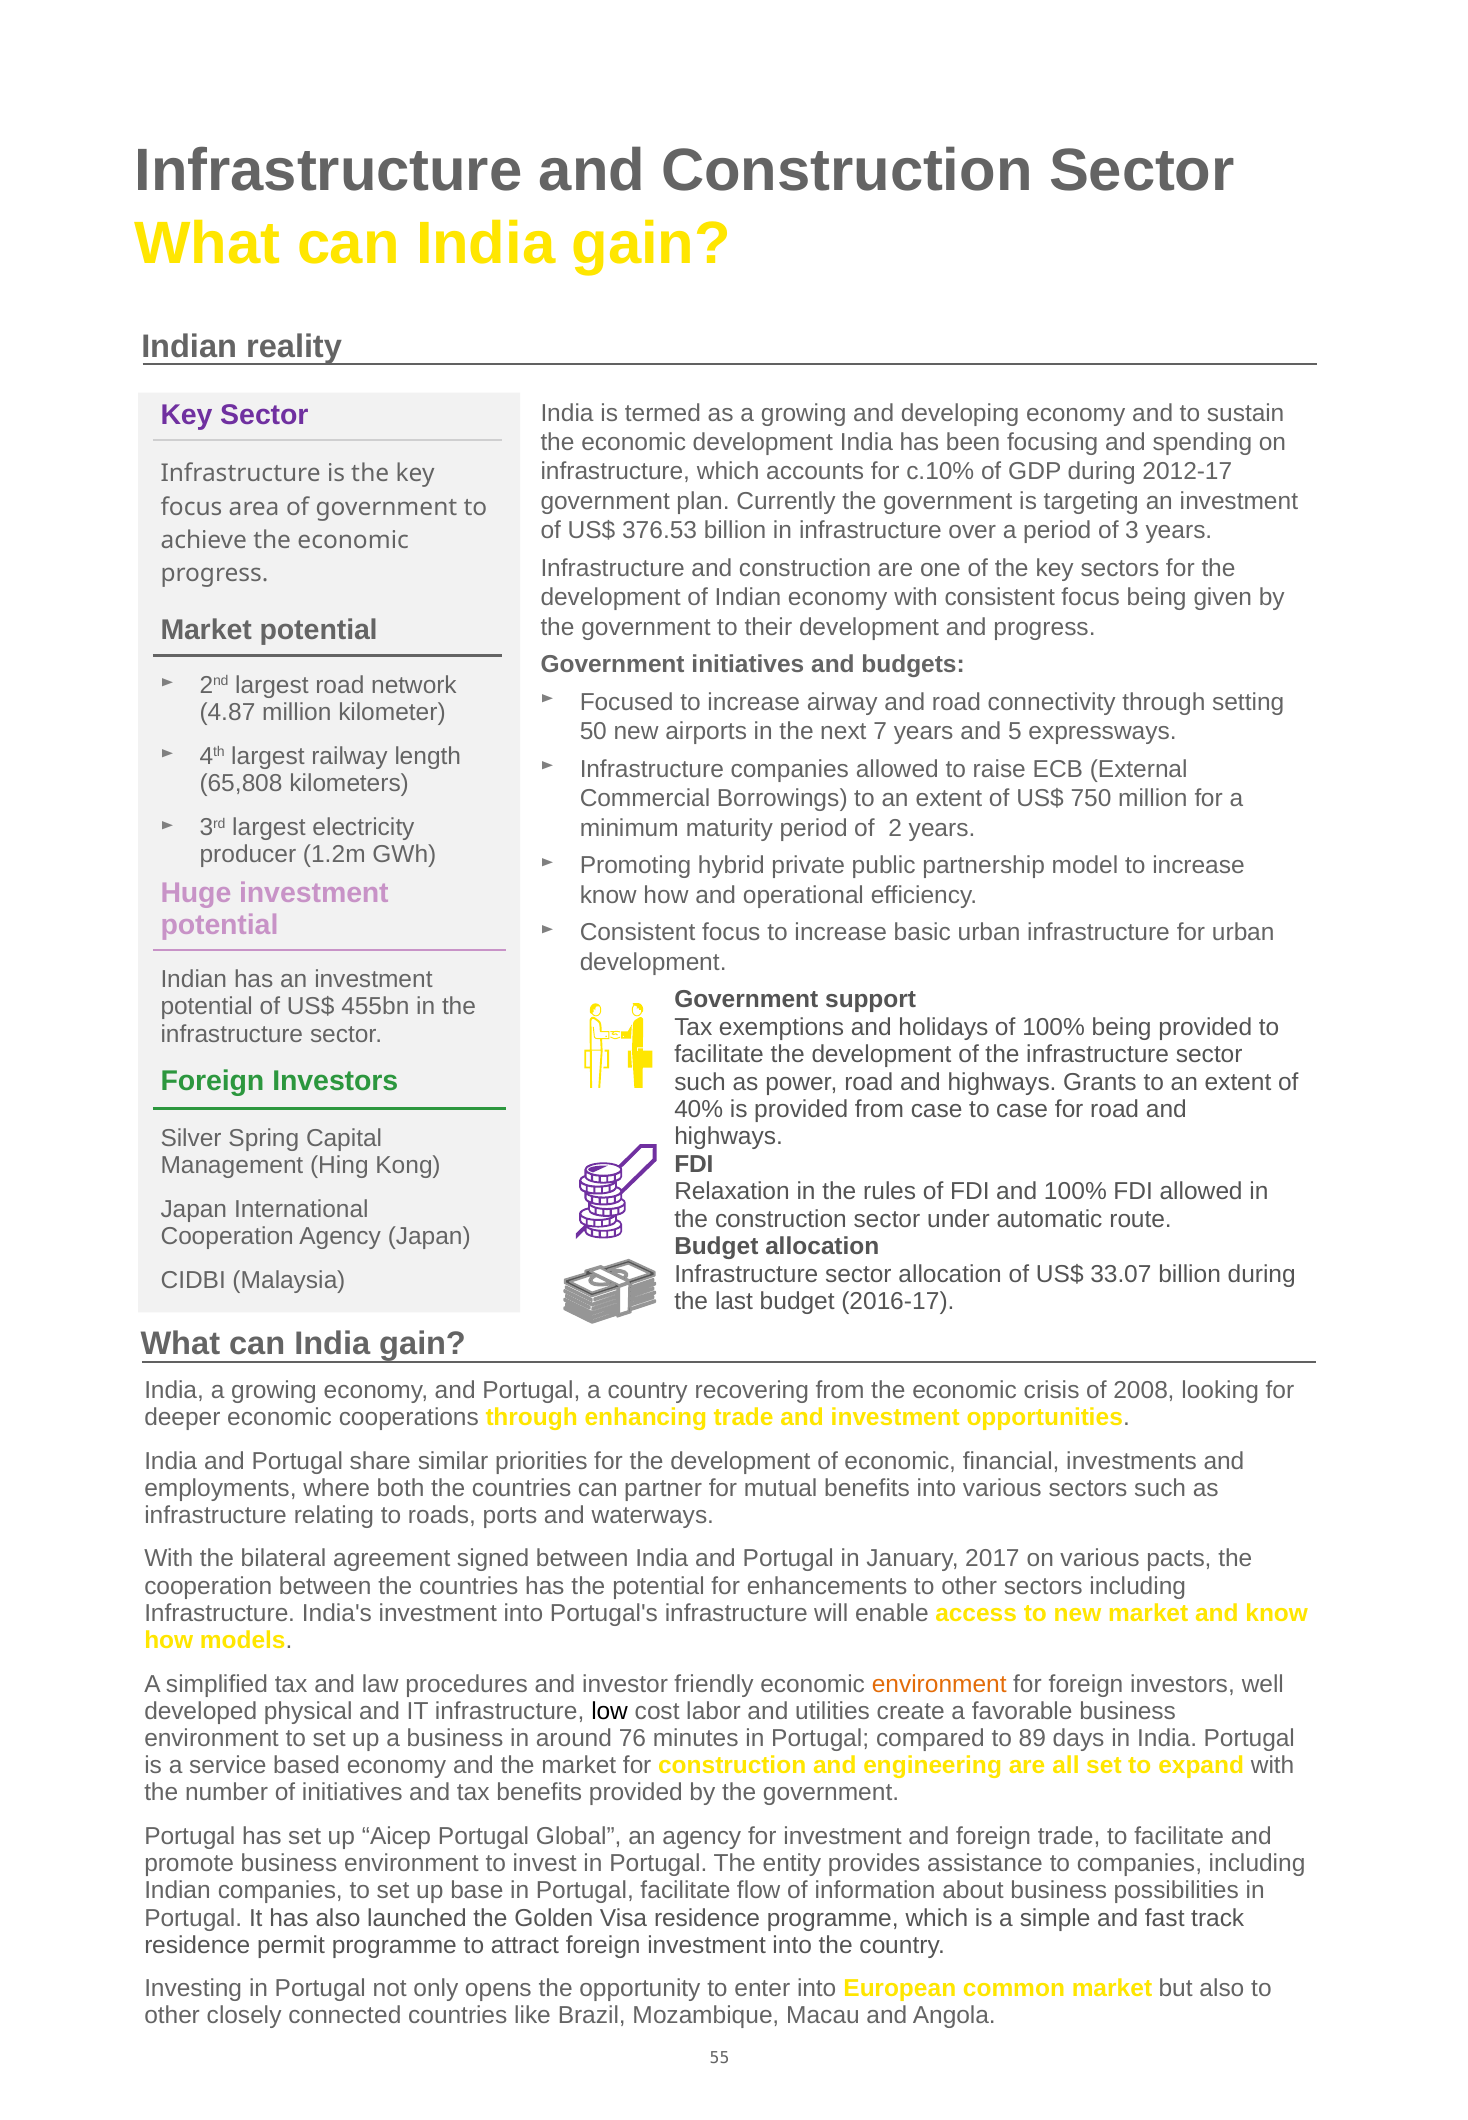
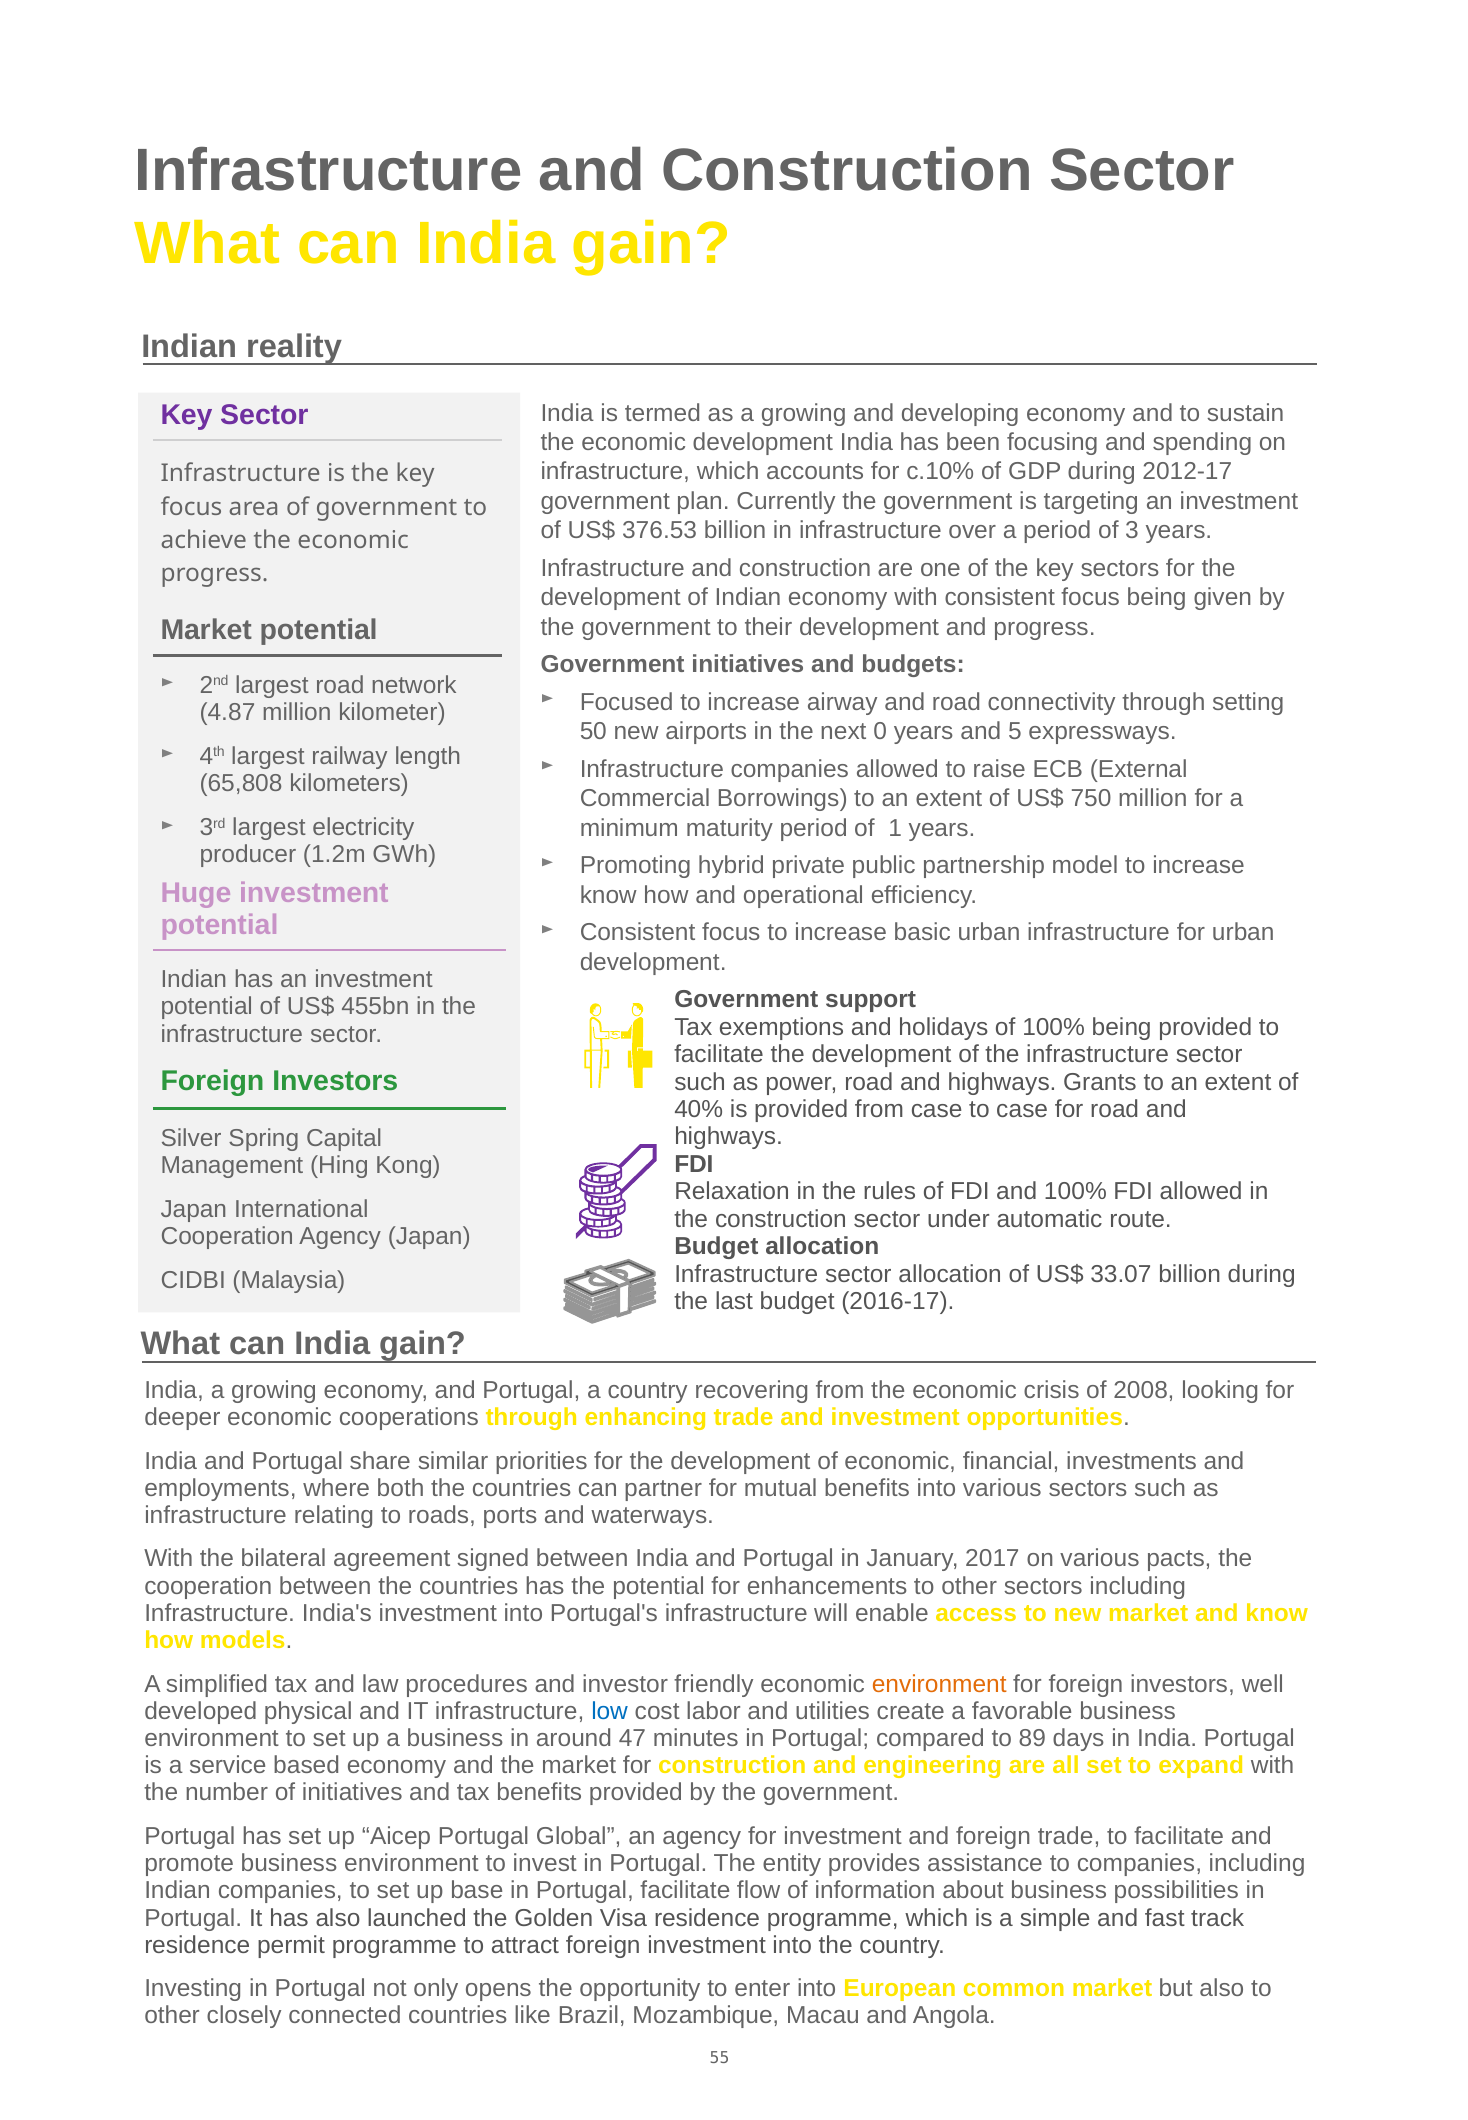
7: 7 -> 0
2: 2 -> 1
low colour: black -> blue
76: 76 -> 47
